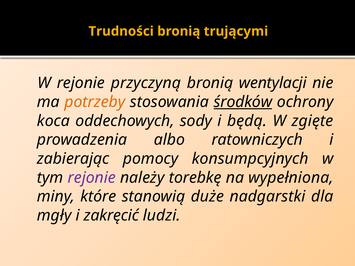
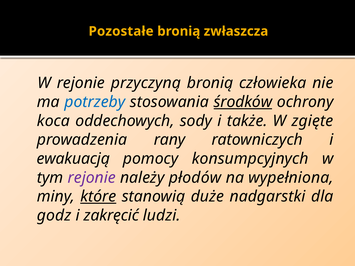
Trudności: Trudności -> Pozostałe
trującymi: trującymi -> zwłaszcza
wentylacji: wentylacji -> człowieka
potrzeby colour: orange -> blue
będą: będą -> także
albo: albo -> rany
zabierając: zabierając -> ewakuacją
torebkę: torebkę -> płodów
które underline: none -> present
mgły: mgły -> godz
